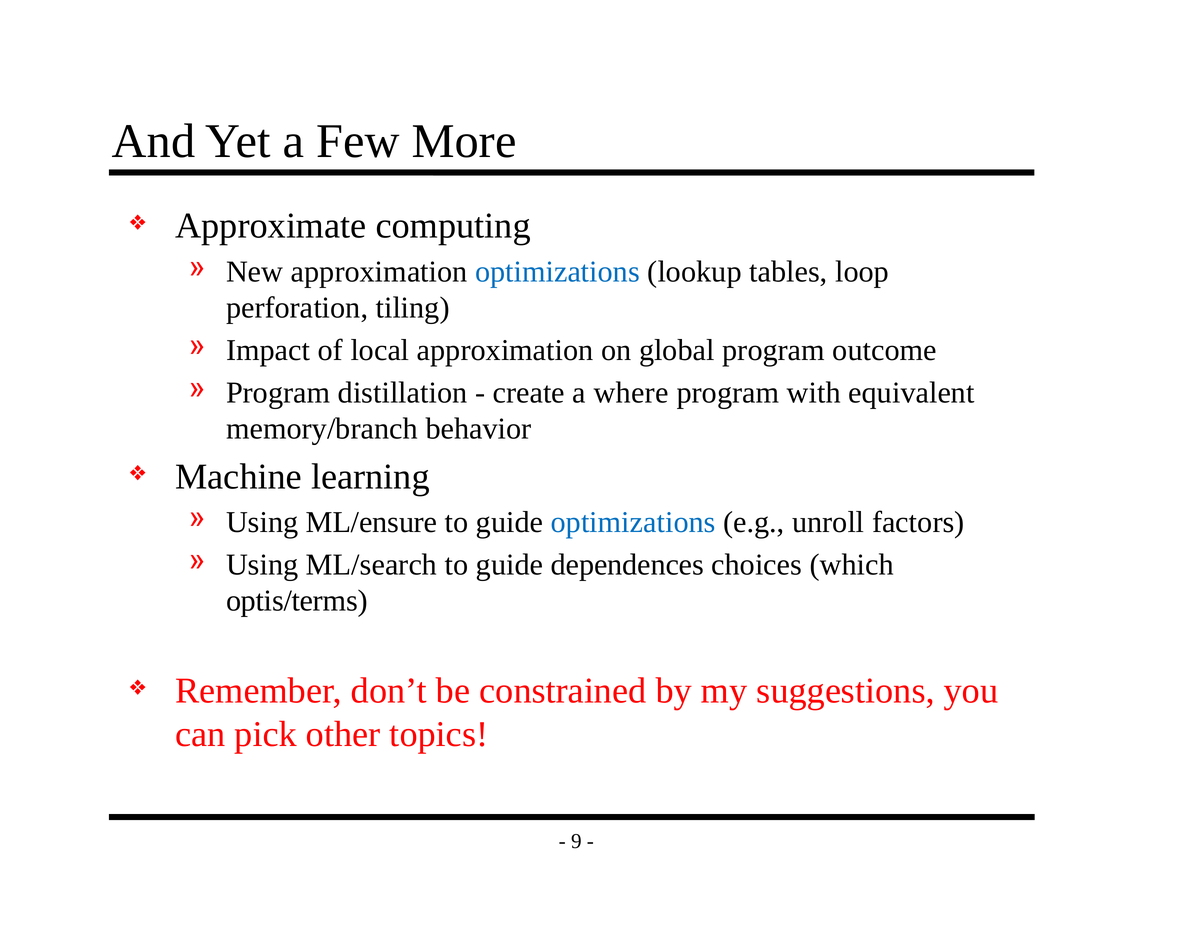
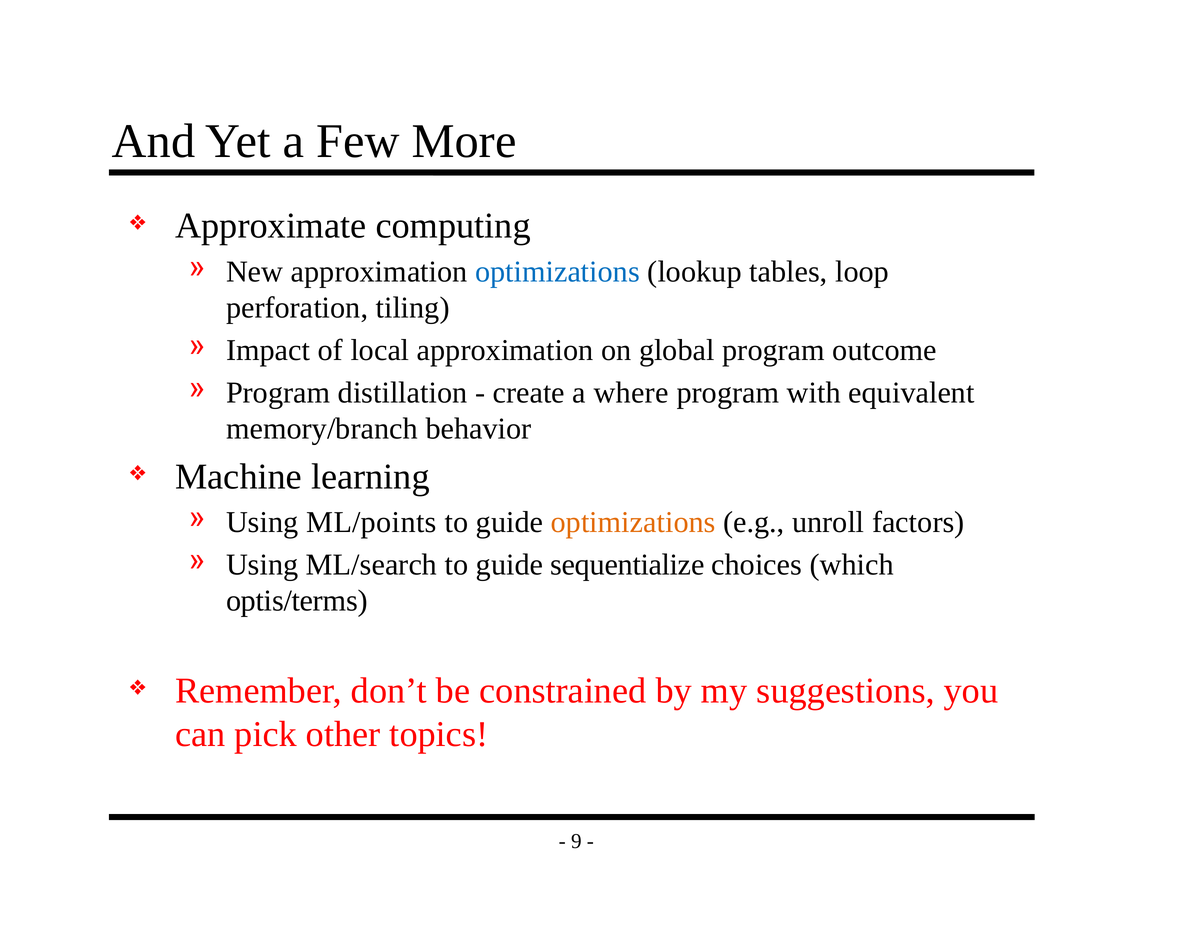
ML/ensure: ML/ensure -> ML/points
optimizations at (633, 522) colour: blue -> orange
dependences: dependences -> sequentialize
